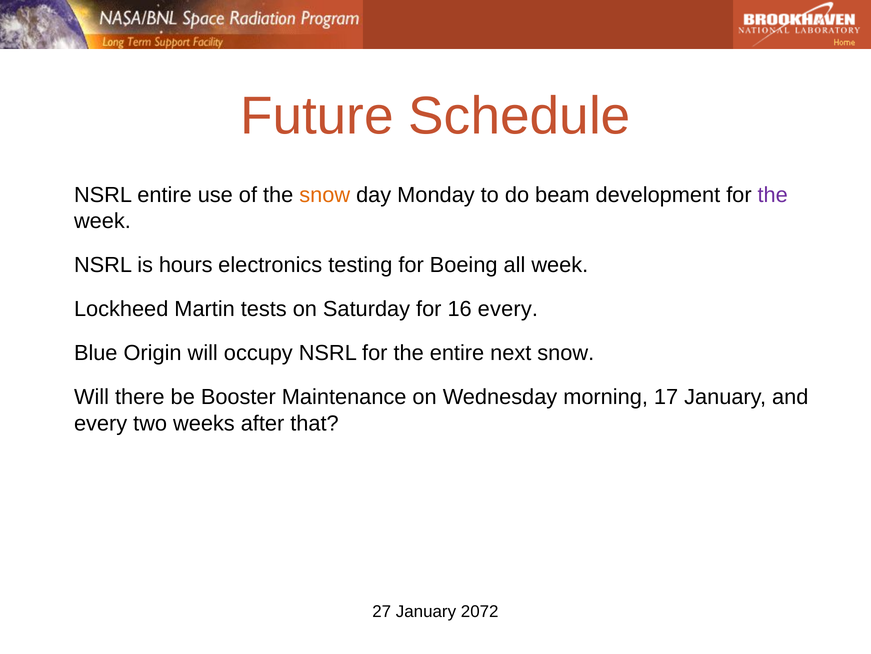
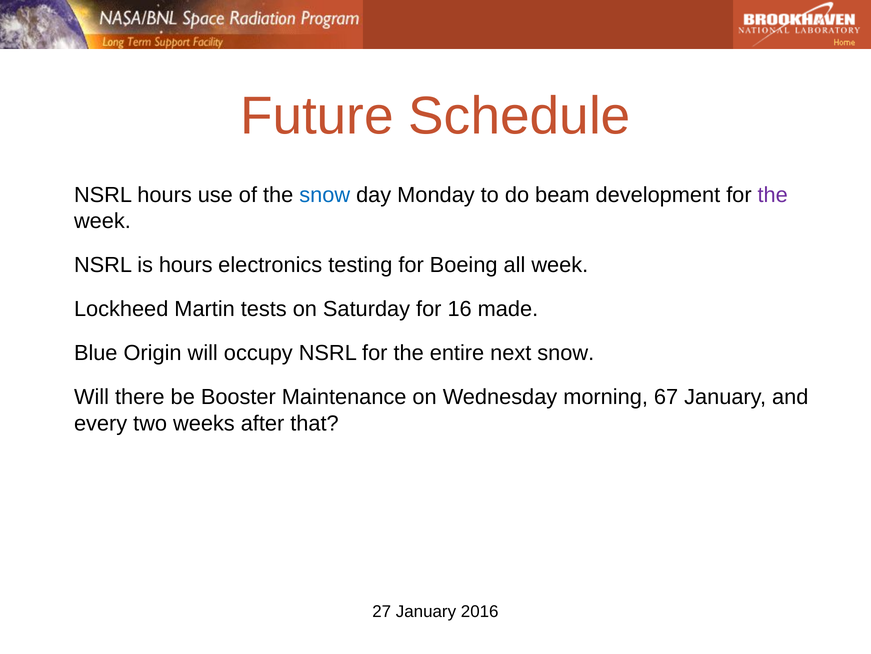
NSRL entire: entire -> hours
snow at (325, 195) colour: orange -> blue
16 every: every -> made
17: 17 -> 67
2072: 2072 -> 2016
